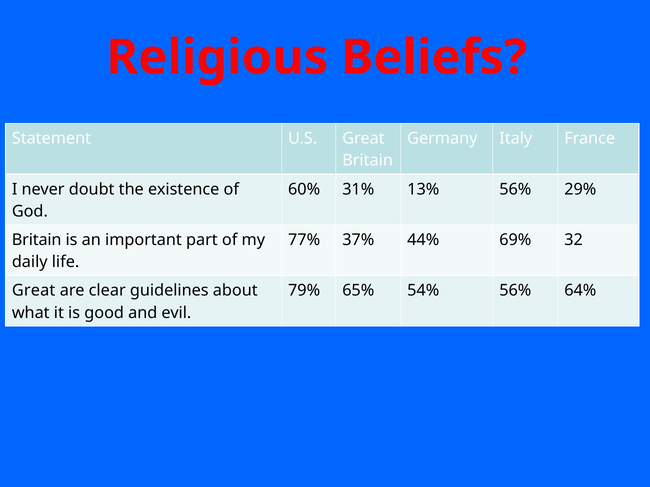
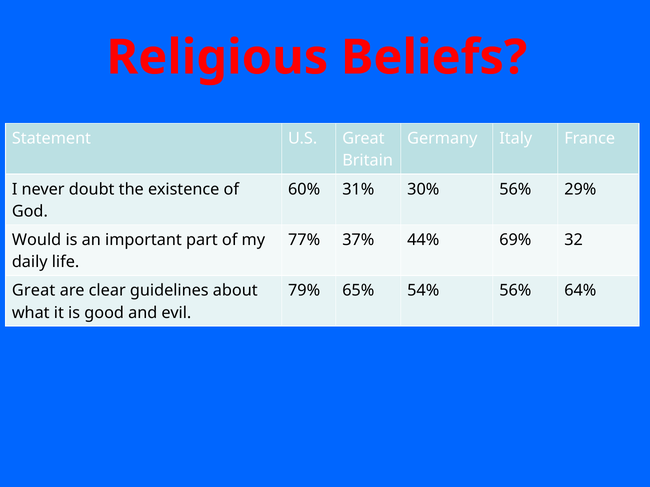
13%: 13% -> 30%
Britain at (37, 240): Britain -> Would
